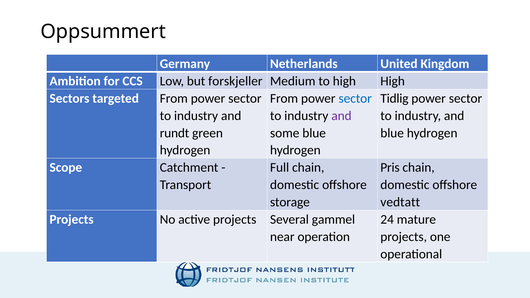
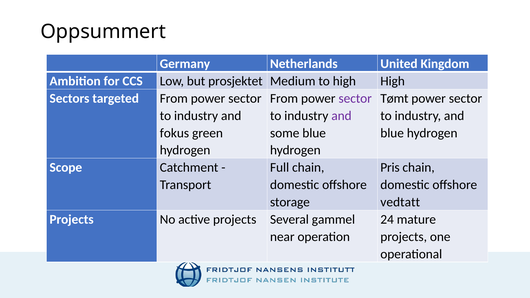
forskjeller: forskjeller -> prosjektet
sector at (355, 98) colour: blue -> purple
Tidlig: Tidlig -> Tømt
rundt: rundt -> fokus
